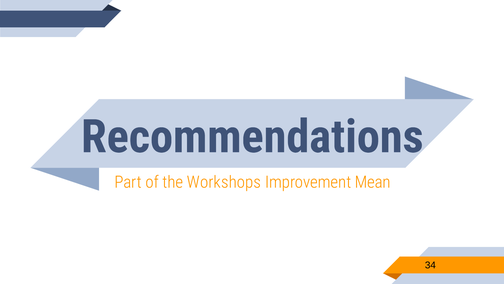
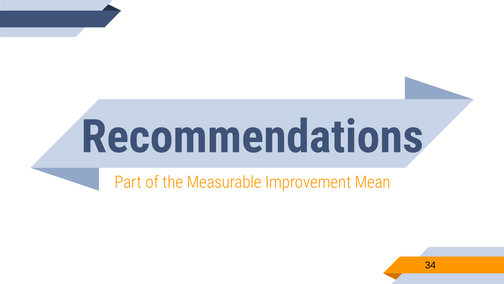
Workshops: Workshops -> Measurable
